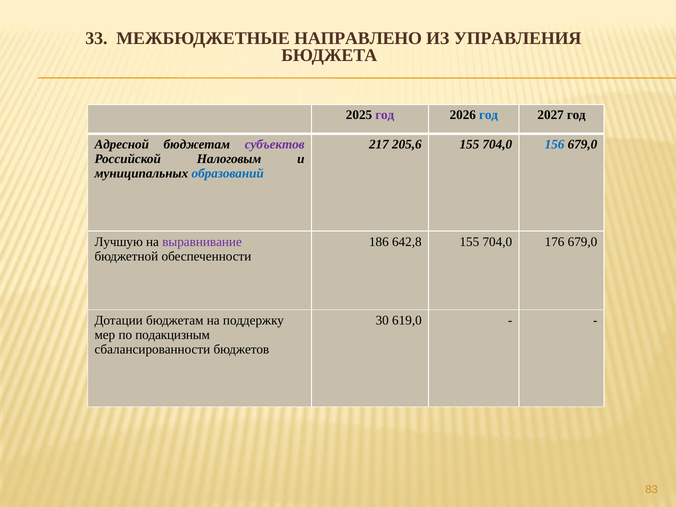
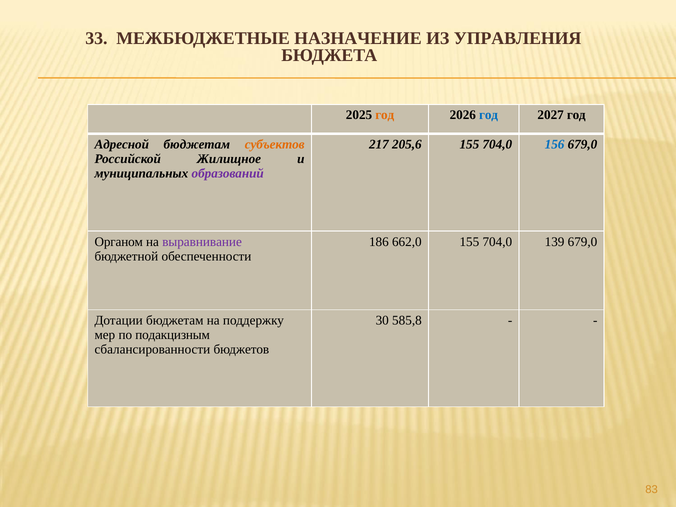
НАПРАВЛЕНО: НАПРАВЛЕНО -> НАЗНАЧЕНИЕ
год at (385, 115) colour: purple -> orange
субъектов colour: purple -> orange
Налоговым: Налоговым -> Жилищное
образований colour: blue -> purple
Лучшую: Лучшую -> Органом
642,8: 642,8 -> 662,0
176: 176 -> 139
619,0: 619,0 -> 585,8
